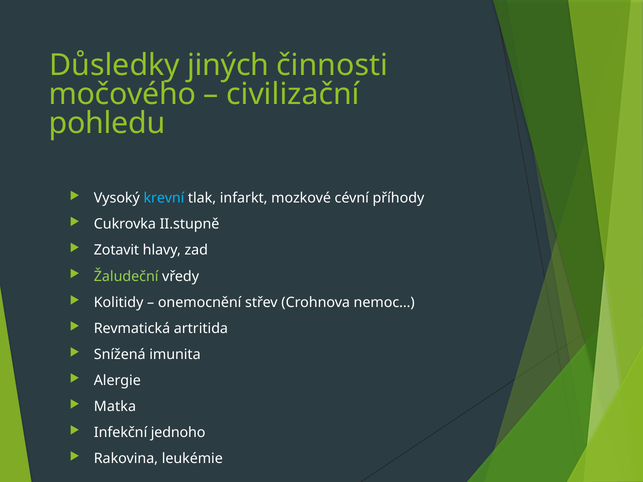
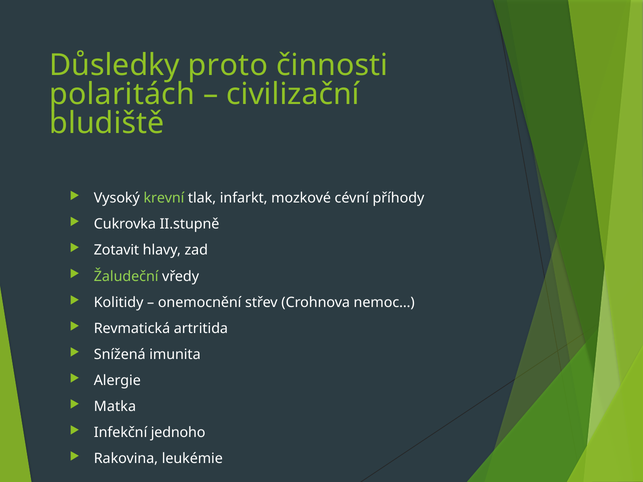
jiných: jiných -> proto
močového: močového -> polaritách
pohledu: pohledu -> bludiště
krevní colour: light blue -> light green
